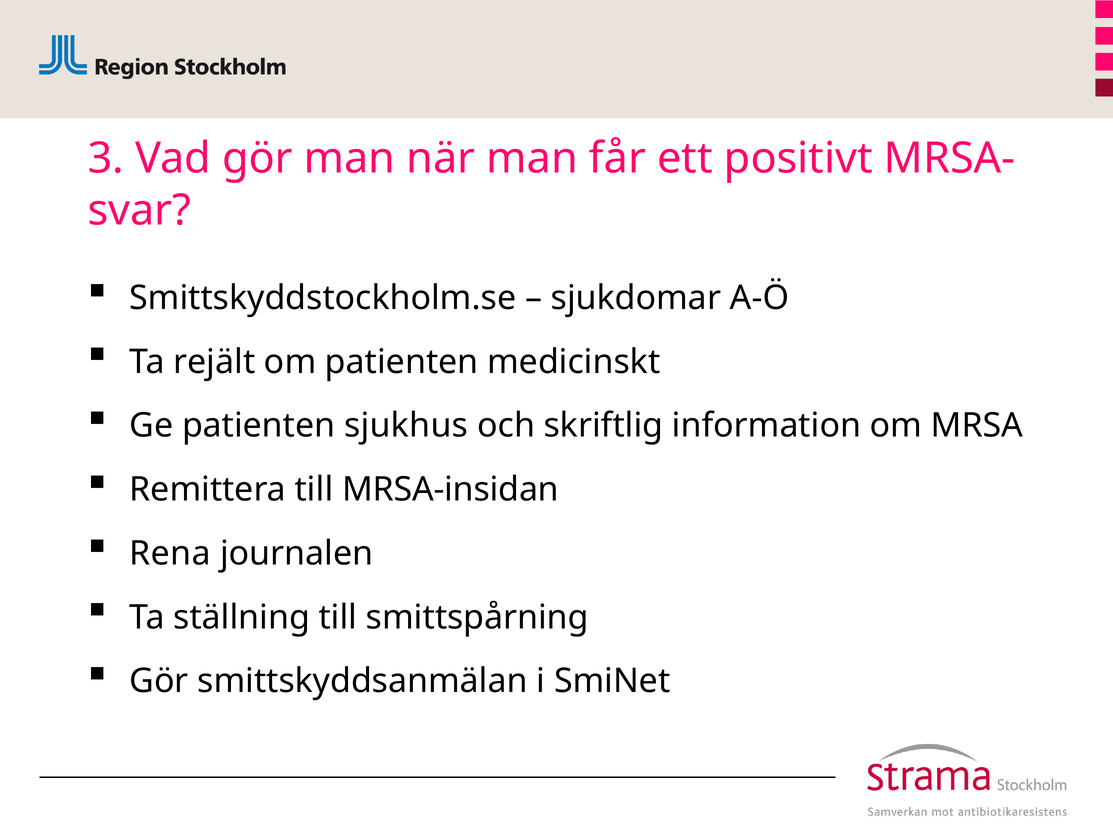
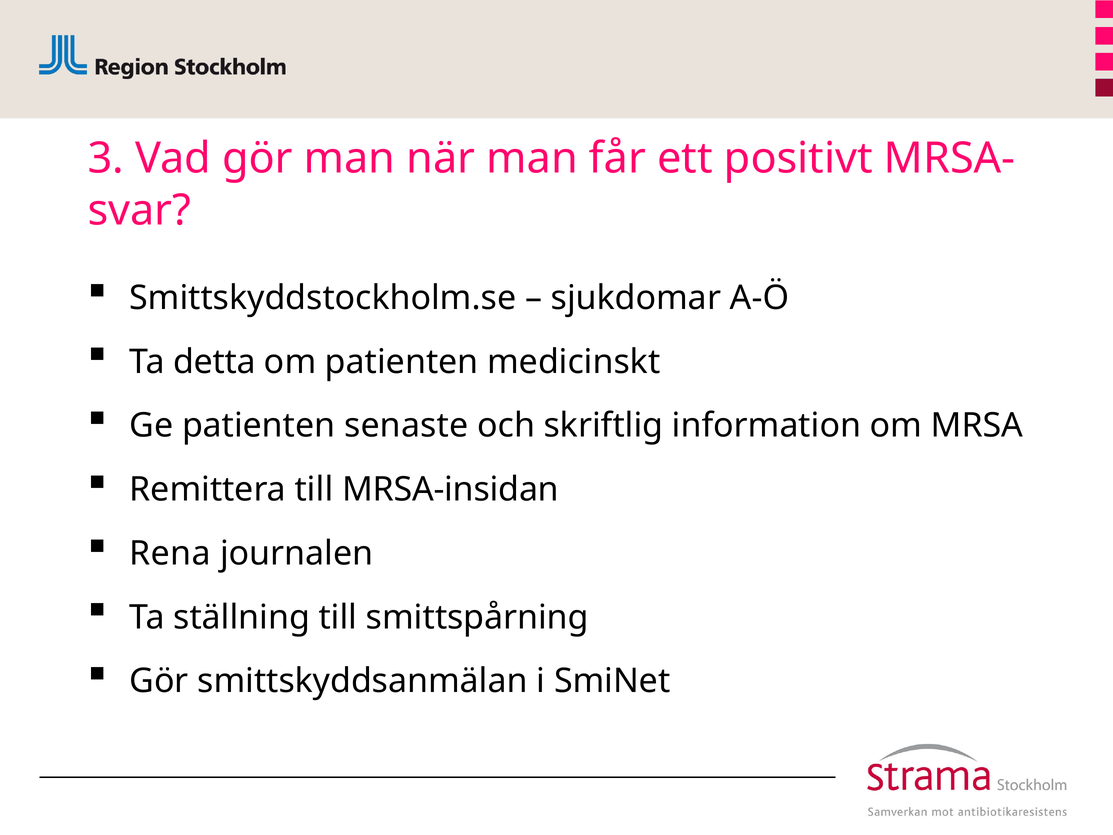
rejält: rejält -> detta
sjukhus: sjukhus -> senaste
